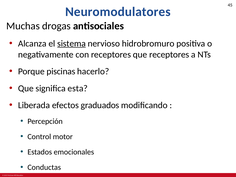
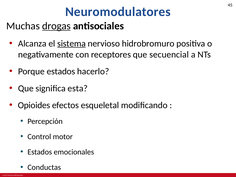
drogas underline: none -> present
que receptores: receptores -> secuencial
Porque piscinas: piscinas -> estados
Liberada: Liberada -> Opioides
graduados: graduados -> esqueletal
